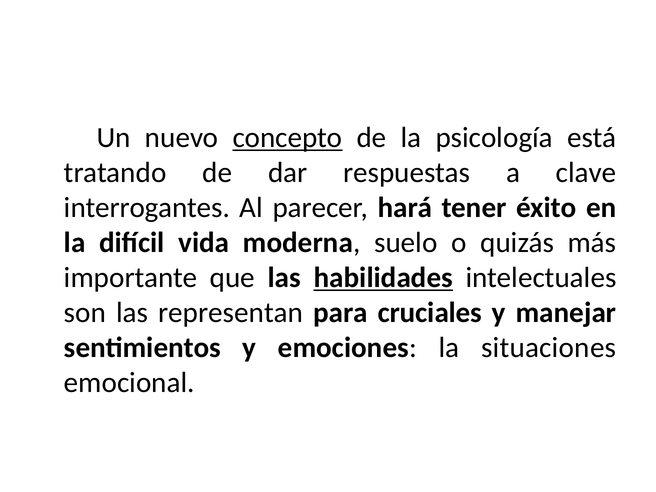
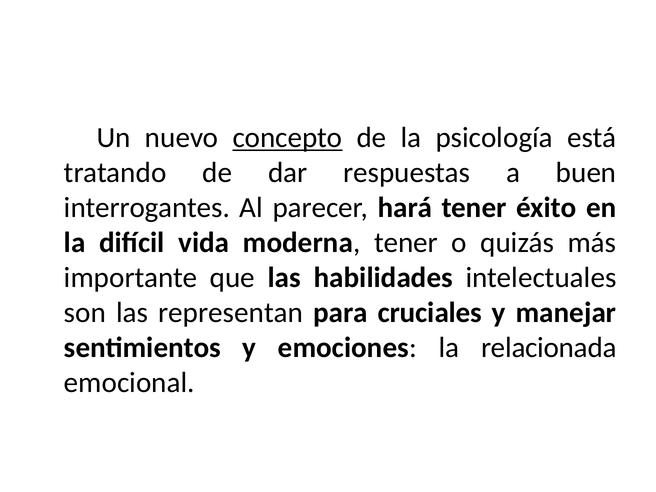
clave: clave -> buen
moderna suelo: suelo -> tener
habilidades underline: present -> none
situaciones: situaciones -> relacionada
